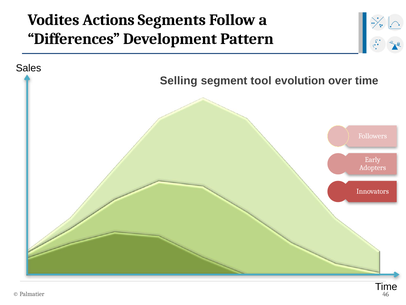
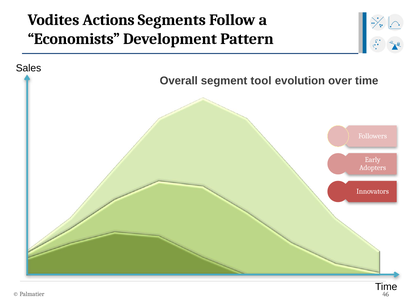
Differences: Differences -> Economists
Selling: Selling -> Overall
